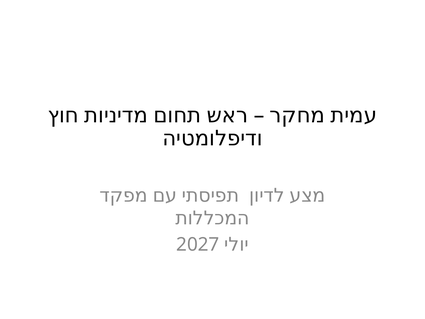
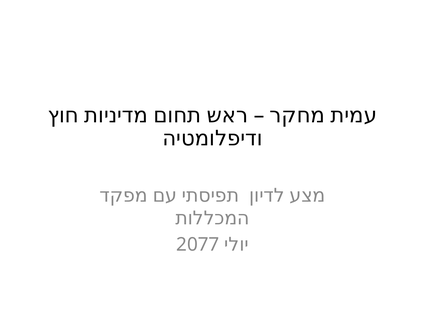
2027: 2027 -> 2077
